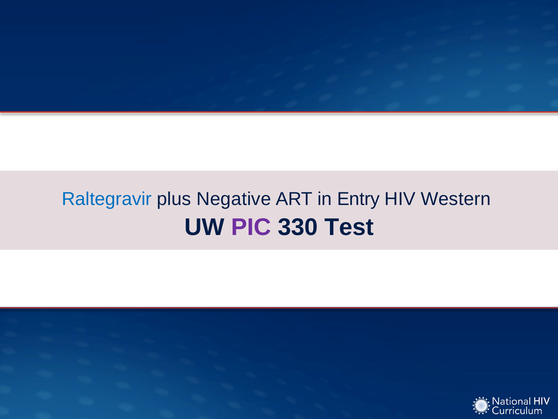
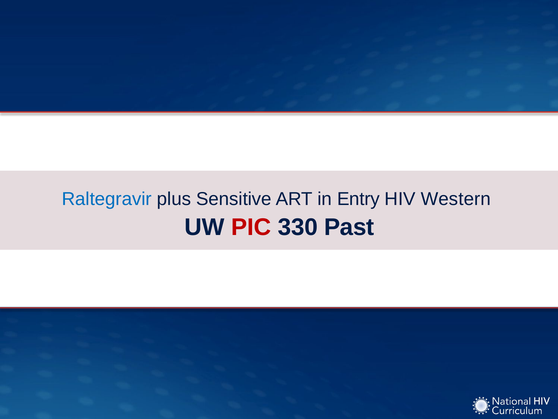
Negative: Negative -> Sensitive
PIC colour: purple -> red
Test: Test -> Past
